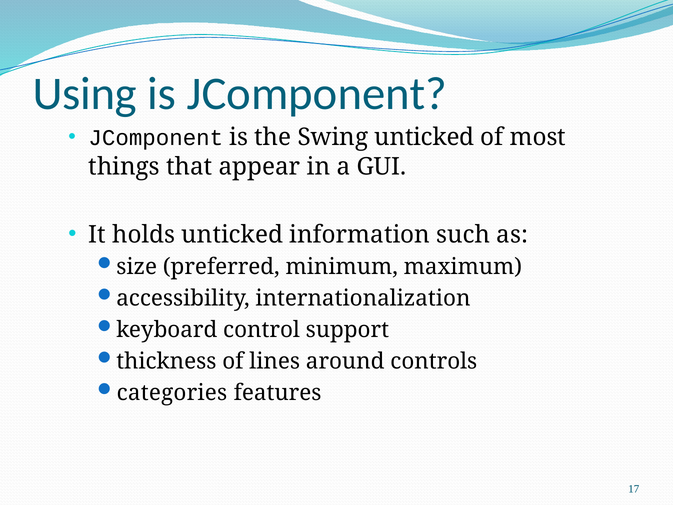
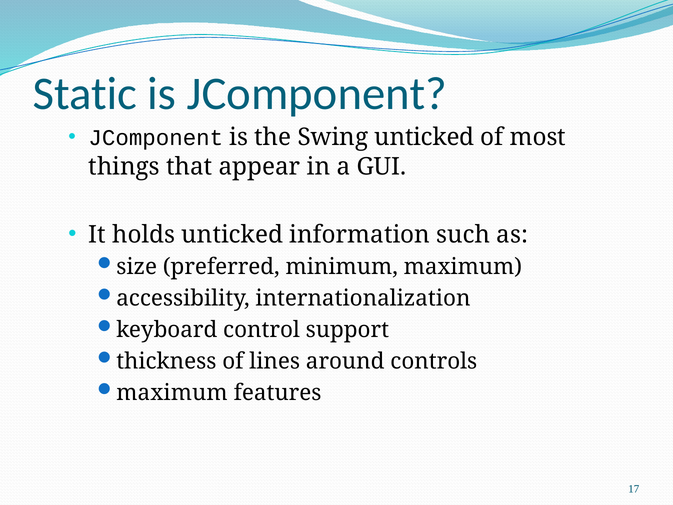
Using: Using -> Static
categories at (172, 392): categories -> maximum
